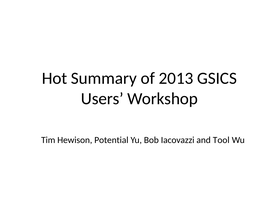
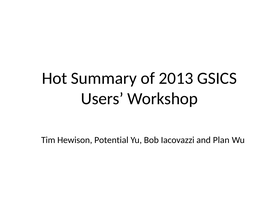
Tool: Tool -> Plan
